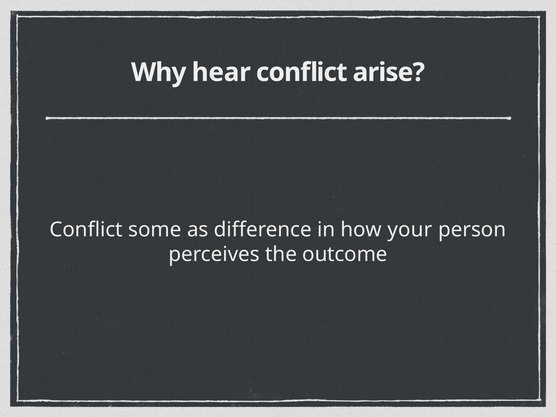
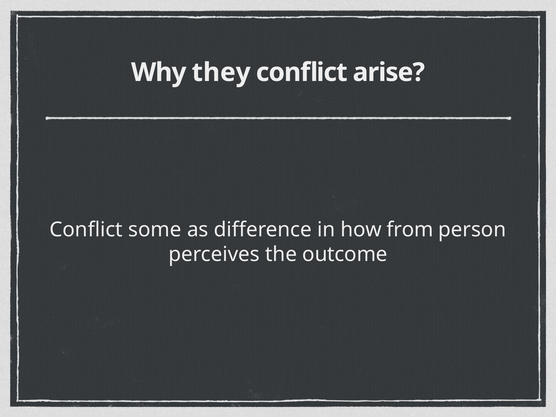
hear: hear -> they
your: your -> from
